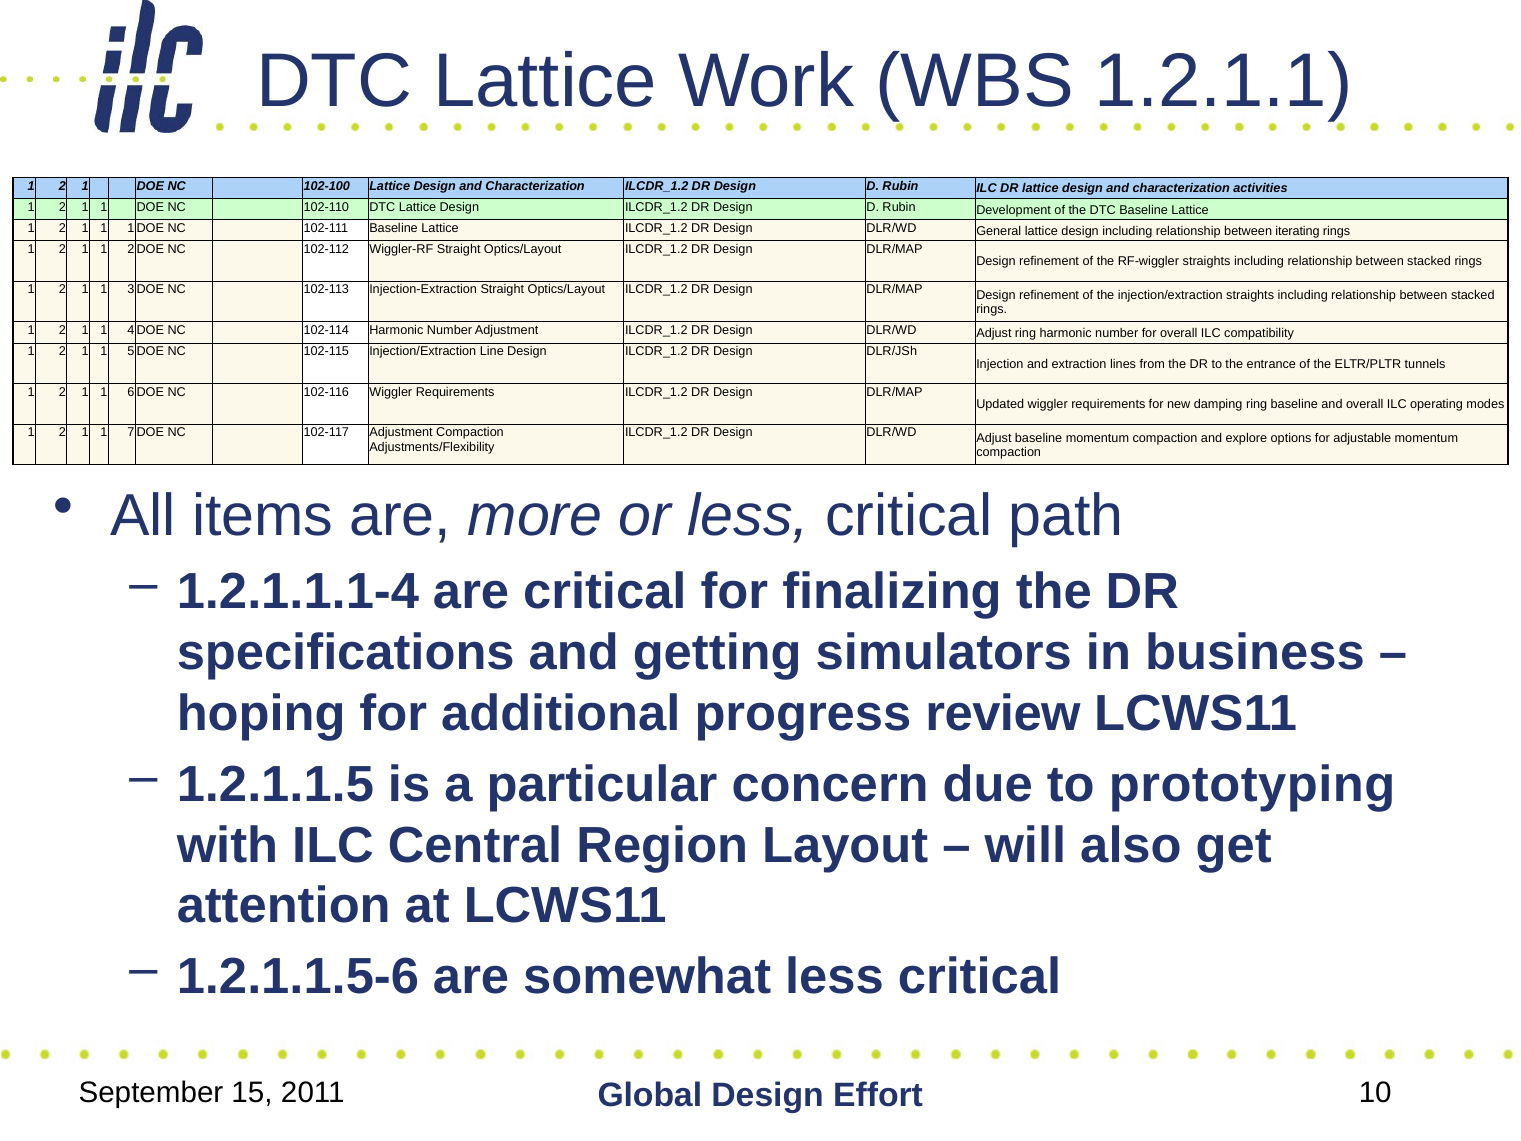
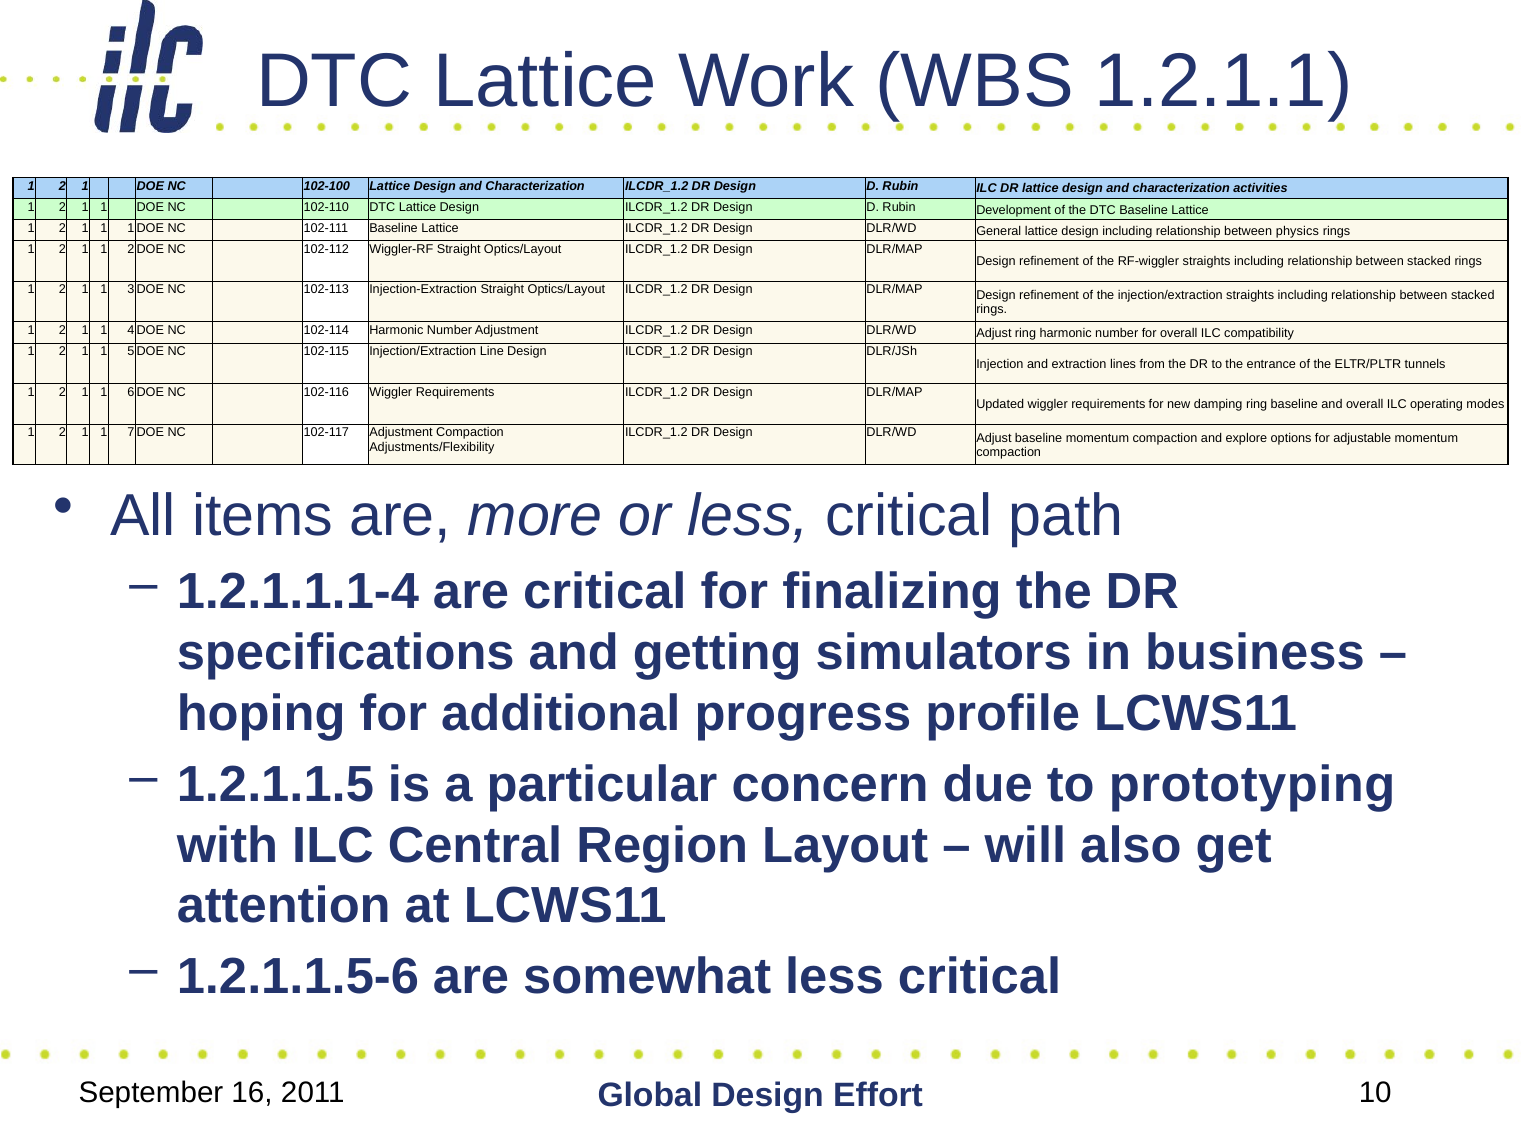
iterating: iterating -> physics
review: review -> profile
15: 15 -> 16
